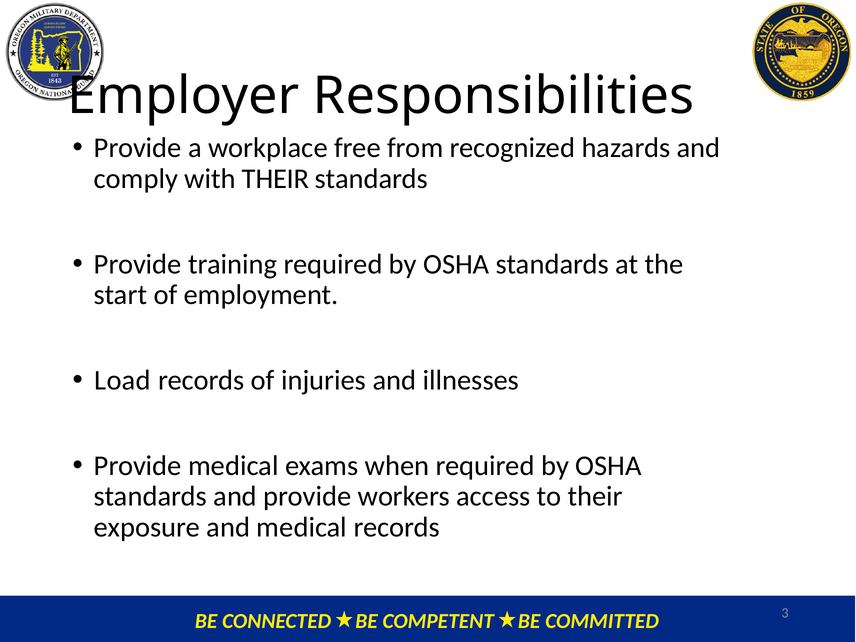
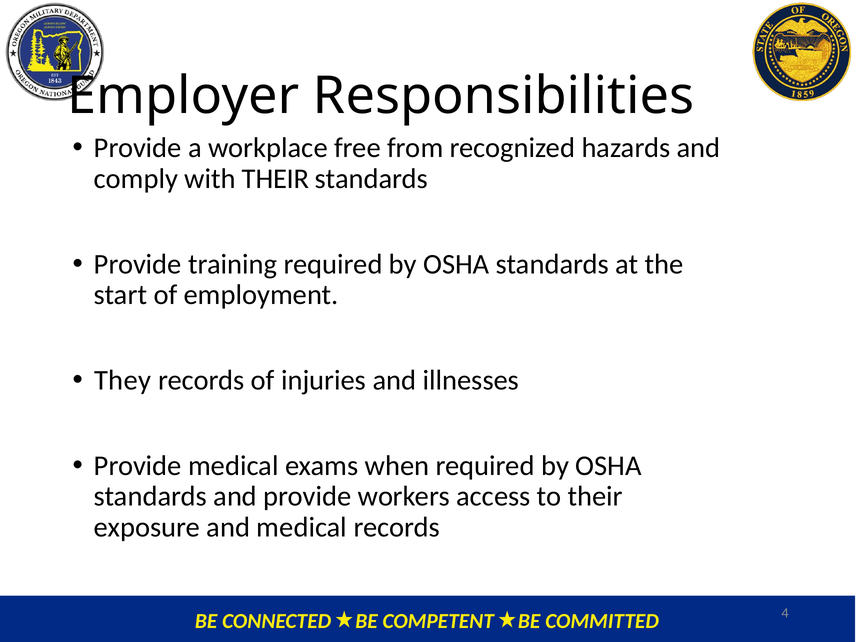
Load: Load -> They
3: 3 -> 4
